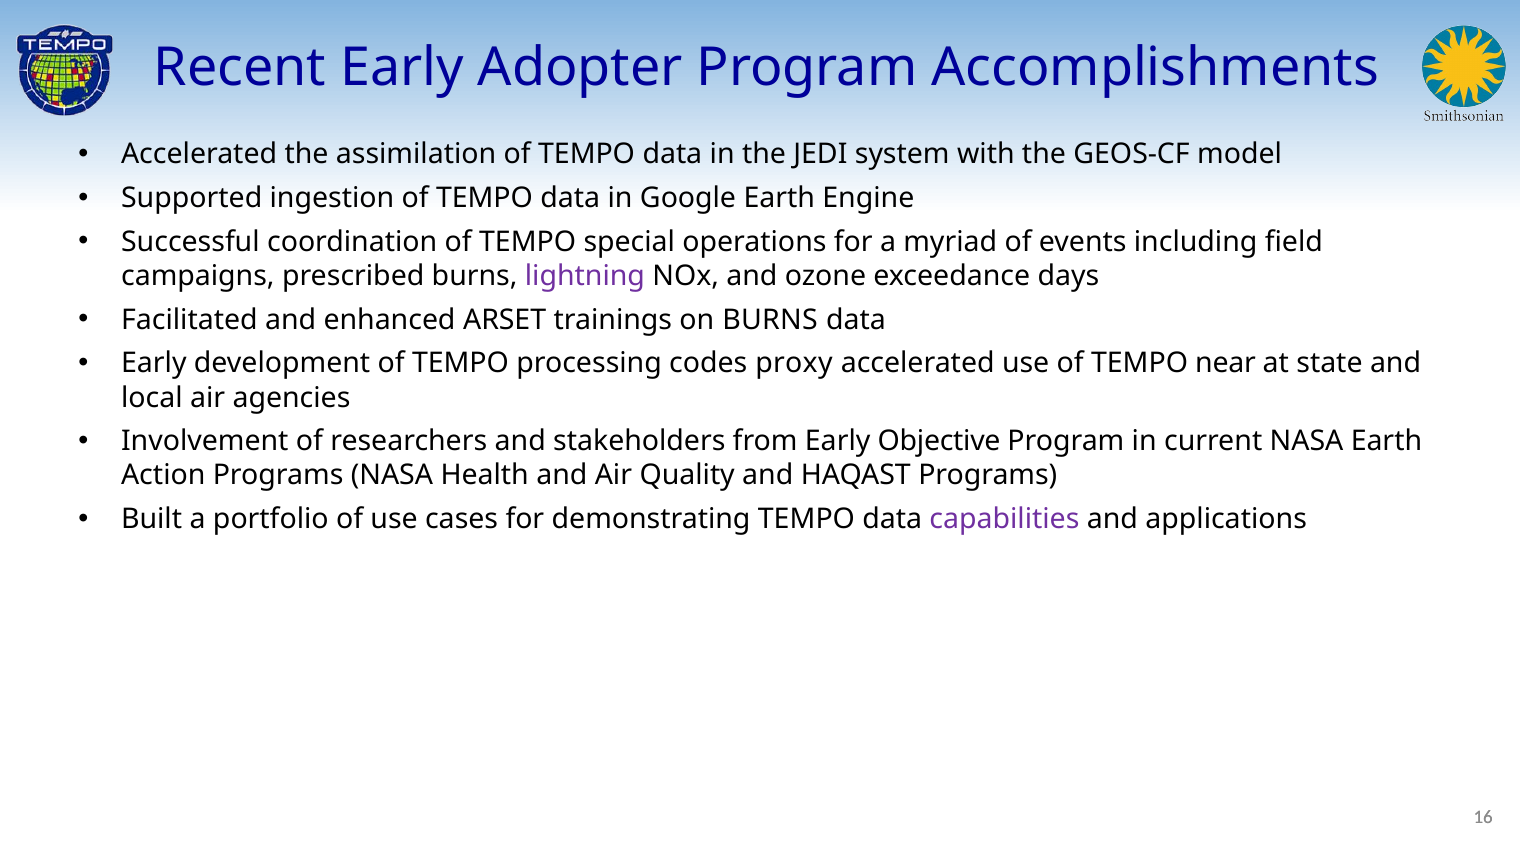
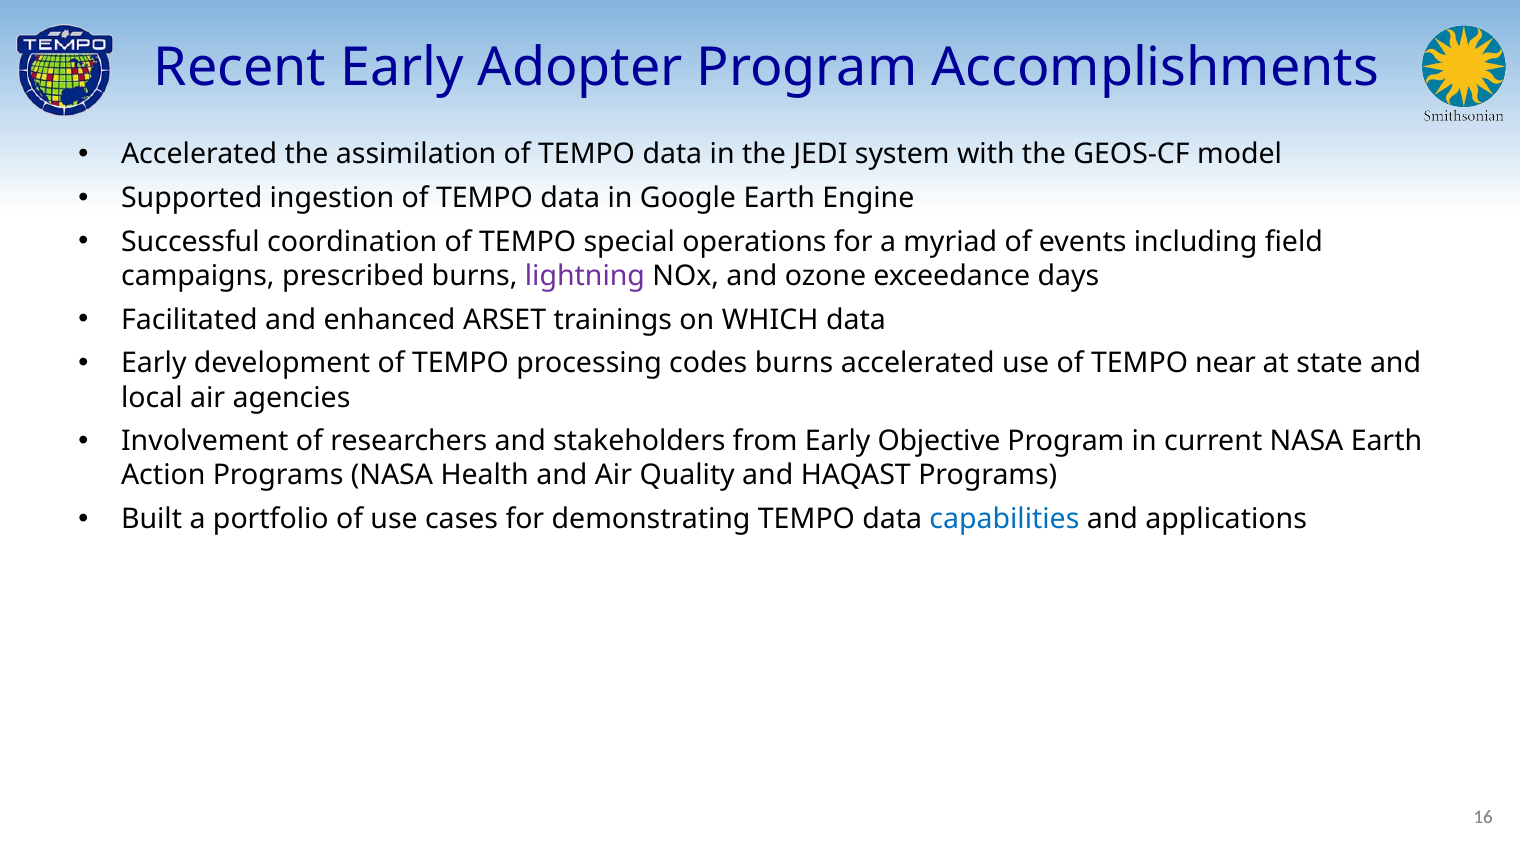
on BURNS: BURNS -> WHICH
codes proxy: proxy -> burns
capabilities colour: purple -> blue
